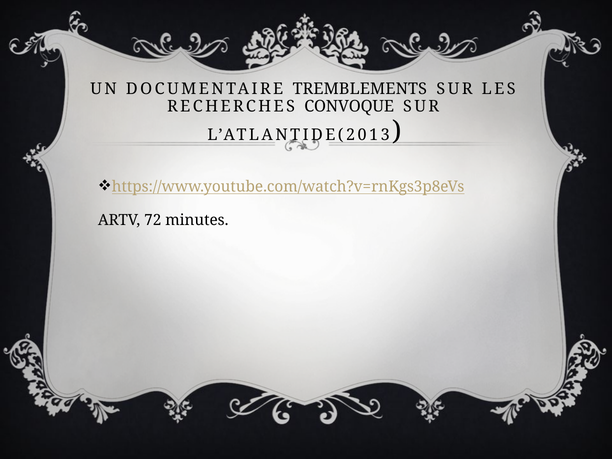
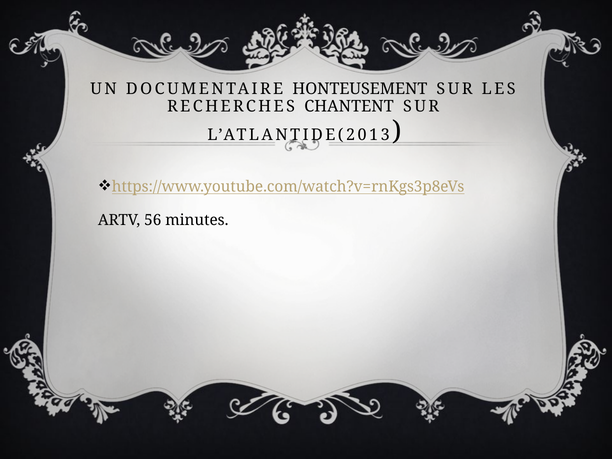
TREMBLEMENTS: TREMBLEMENTS -> HONTEUSEMENT
CONVOQUE: CONVOQUE -> CHANTENT
72: 72 -> 56
